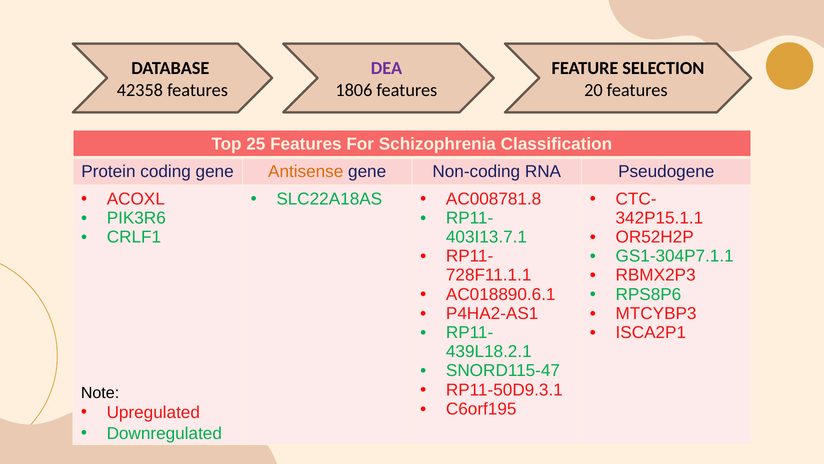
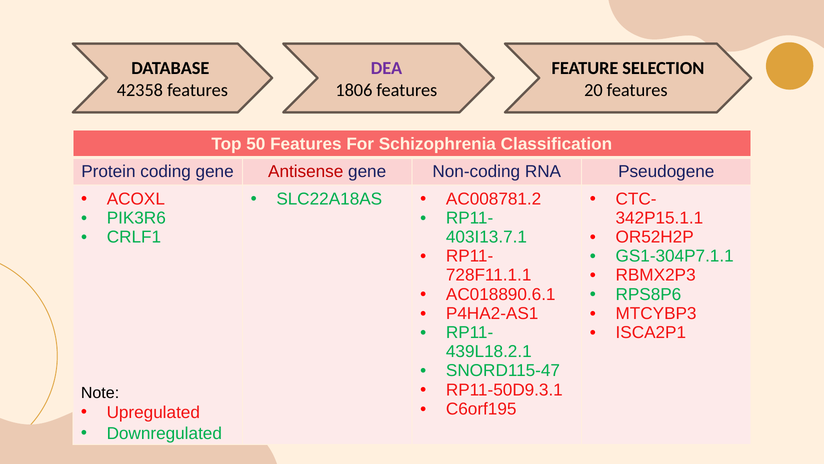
25: 25 -> 50
Antisense colour: orange -> red
AC008781.8: AC008781.8 -> AC008781.2
